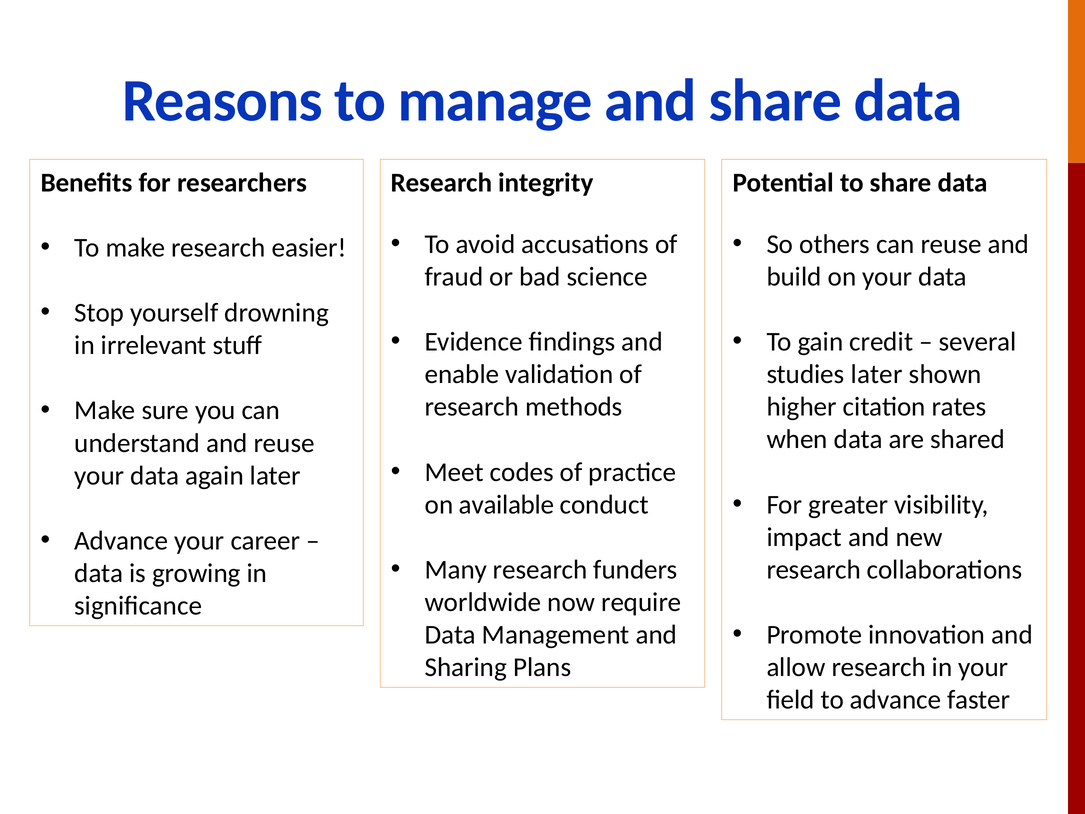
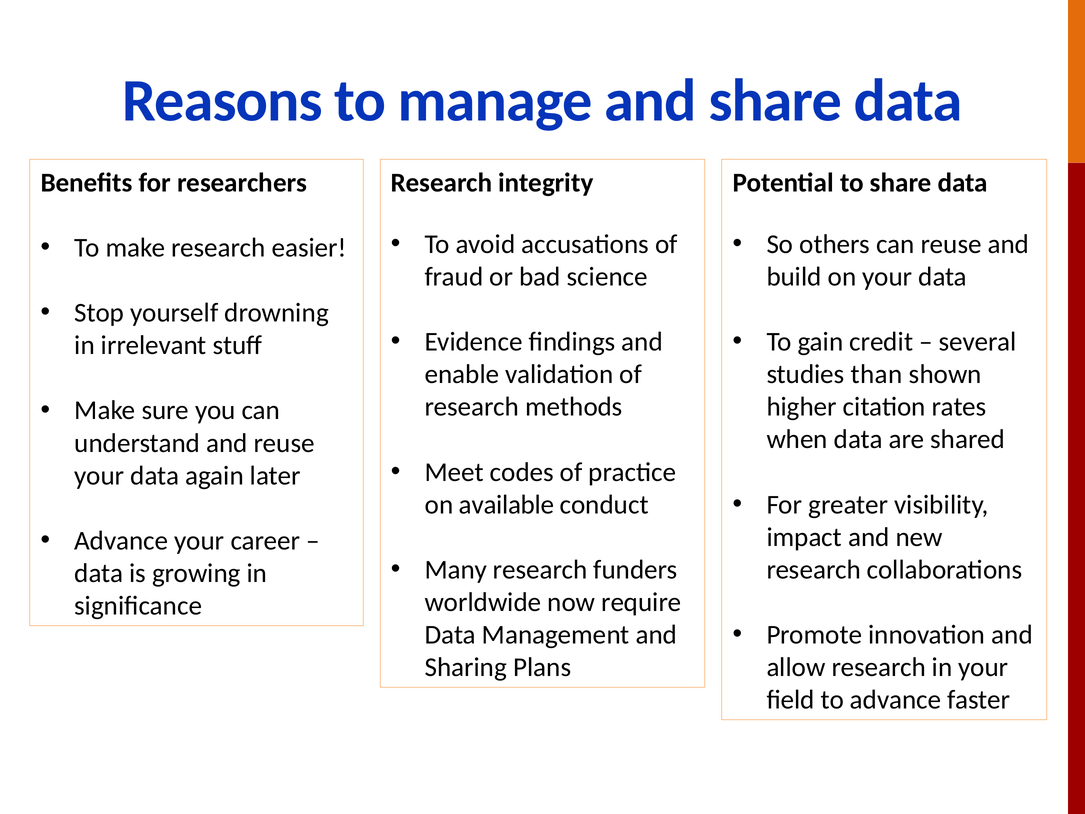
studies later: later -> than
